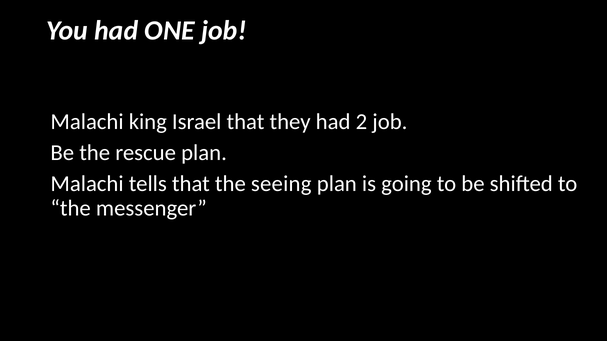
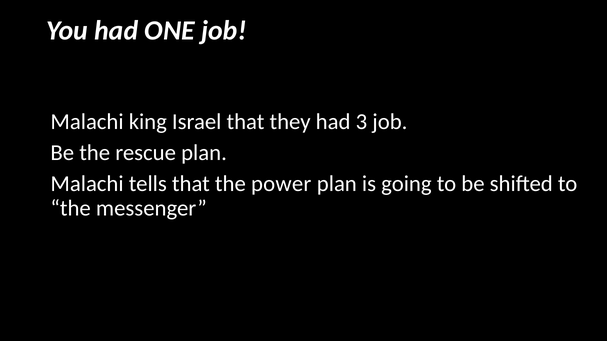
2: 2 -> 3
seeing: seeing -> power
